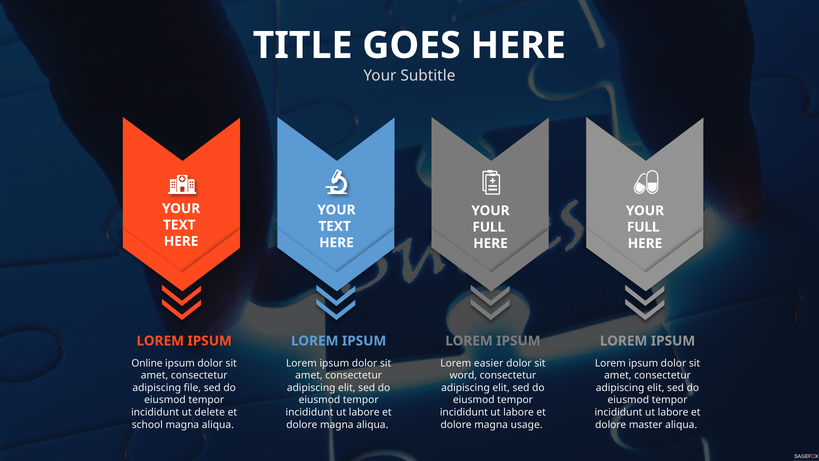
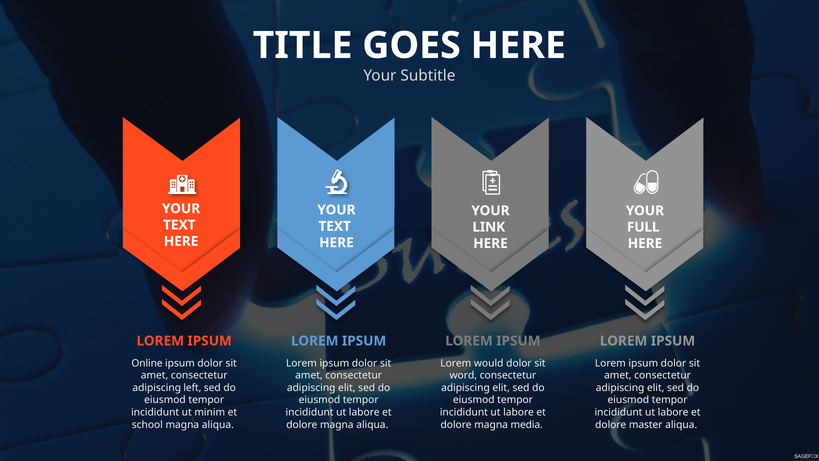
FULL at (489, 227): FULL -> LINK
easier: easier -> would
file: file -> left
delete: delete -> minim
usage: usage -> media
